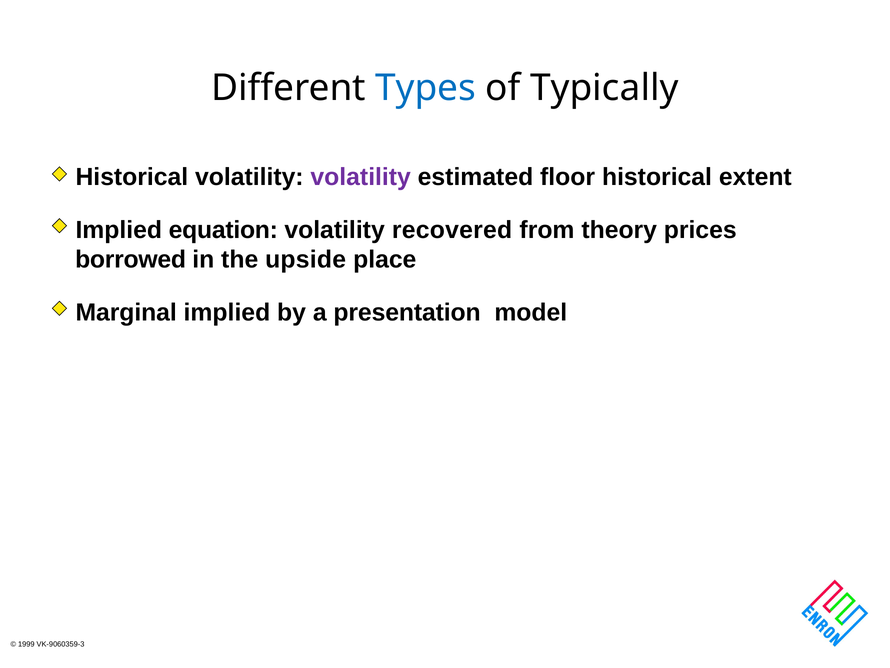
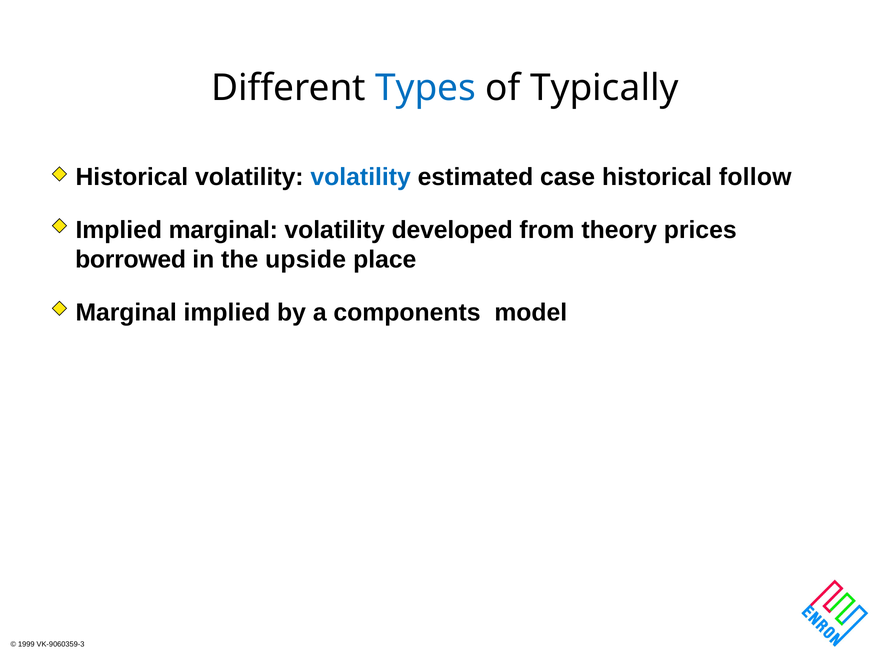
volatility at (361, 177) colour: purple -> blue
floor: floor -> case
extent: extent -> follow
Implied equation: equation -> marginal
recovered: recovered -> developed
presentation: presentation -> components
